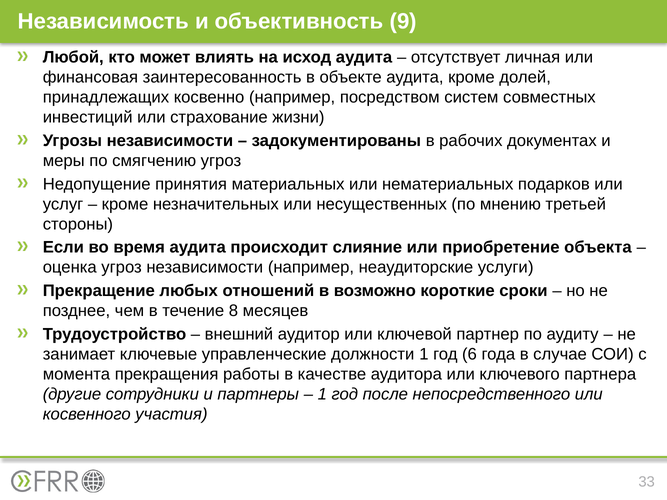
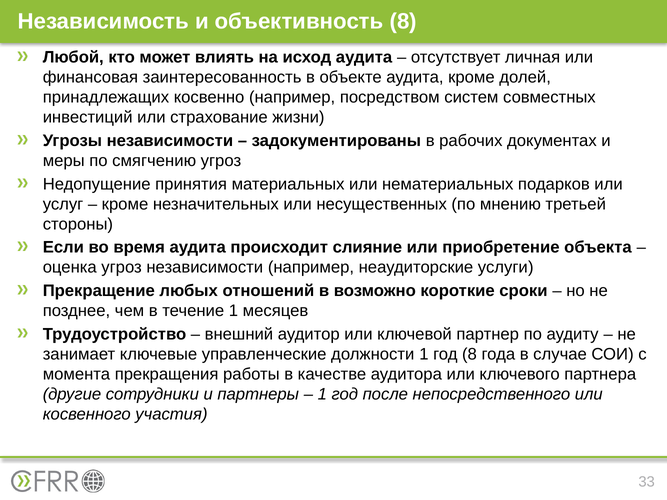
объективность 9: 9 -> 8
течение 8: 8 -> 1
год 6: 6 -> 8
